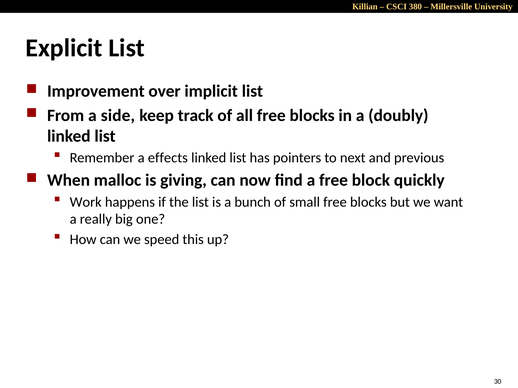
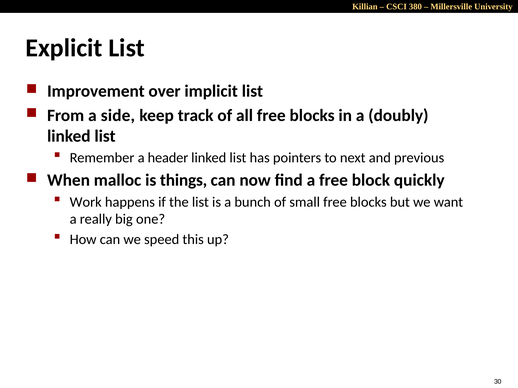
effects: effects -> header
giving: giving -> things
